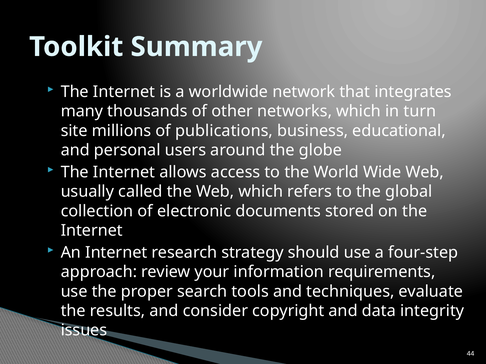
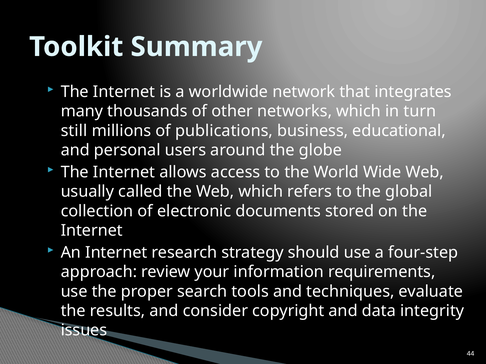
site: site -> still
